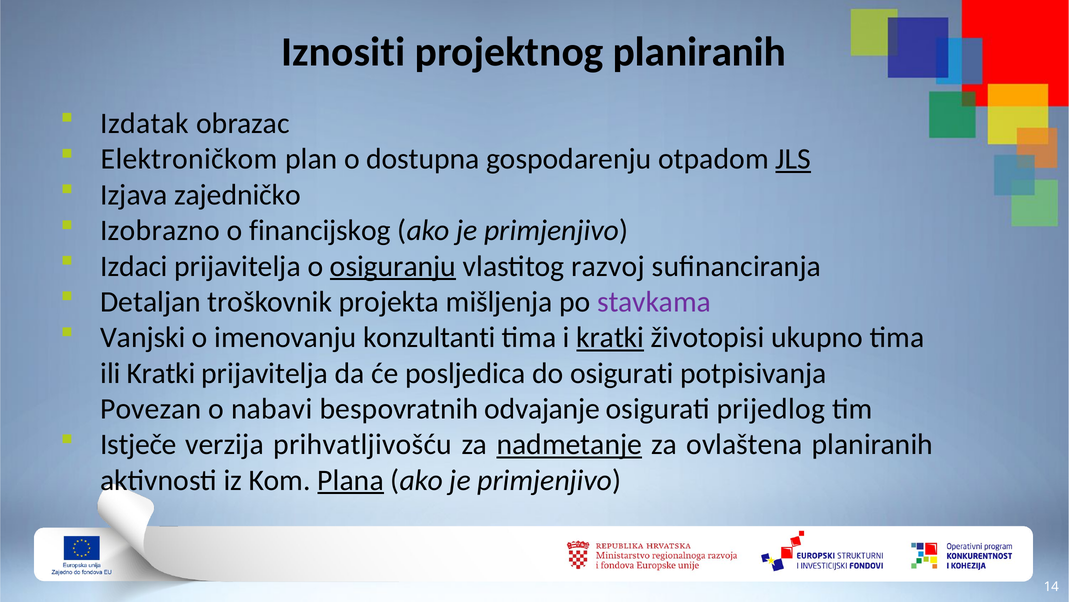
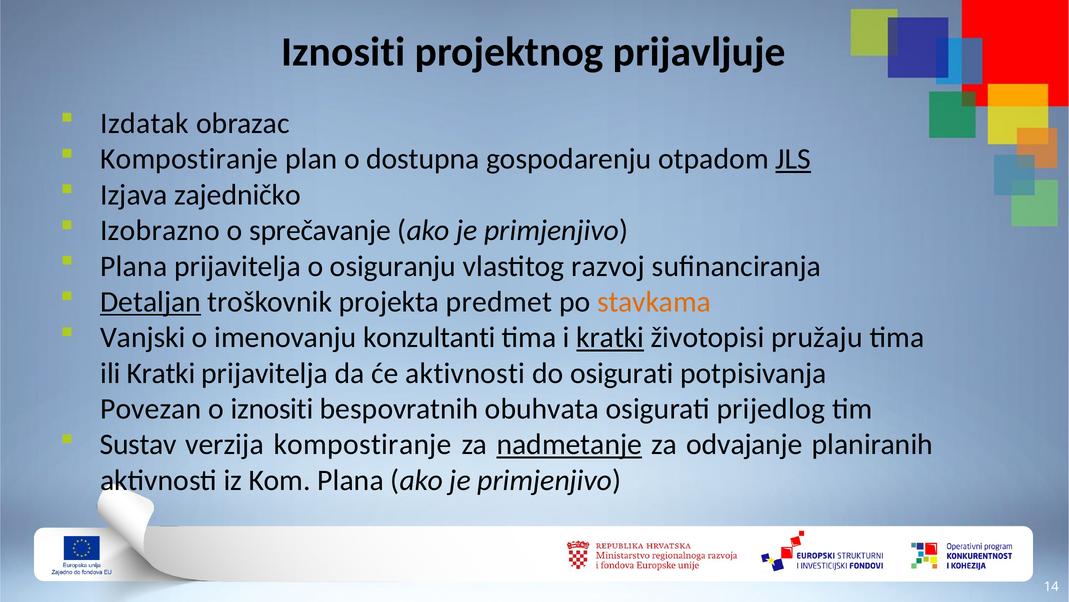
projektnog planiranih: planiranih -> prijavljuje
Elektroničkom at (189, 159): Elektroničkom -> Kompostiranje
financijskog: financijskog -> sprečavanje
Izdaci at (134, 266): Izdaci -> Plana
osiguranju underline: present -> none
Detaljan underline: none -> present
mišljenja: mišljenja -> predmet
stavkama colour: purple -> orange
ukupno: ukupno -> pružaju
će posljedica: posljedica -> aktivnosti
o nabavi: nabavi -> iznositi
odvajanje: odvajanje -> obuhvata
Istječe: Istječe -> Sustav
verzija prihvatljivošću: prihvatljivošću -> kompostiranje
ovlaštena: ovlaštena -> odvajanje
Plana at (351, 480) underline: present -> none
